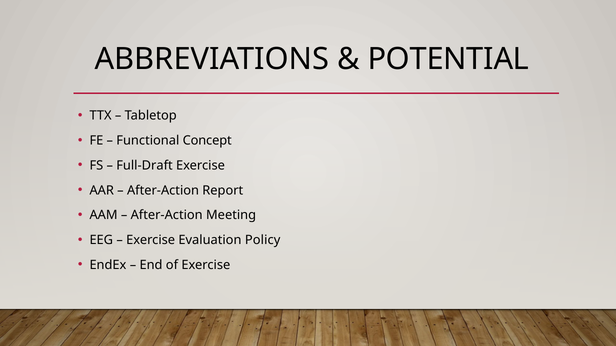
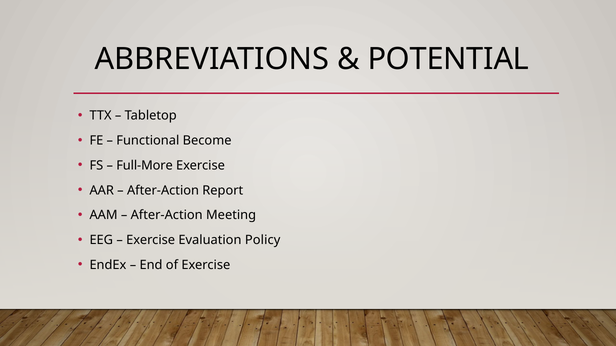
Concept: Concept -> Become
Full-Draft: Full-Draft -> Full-More
